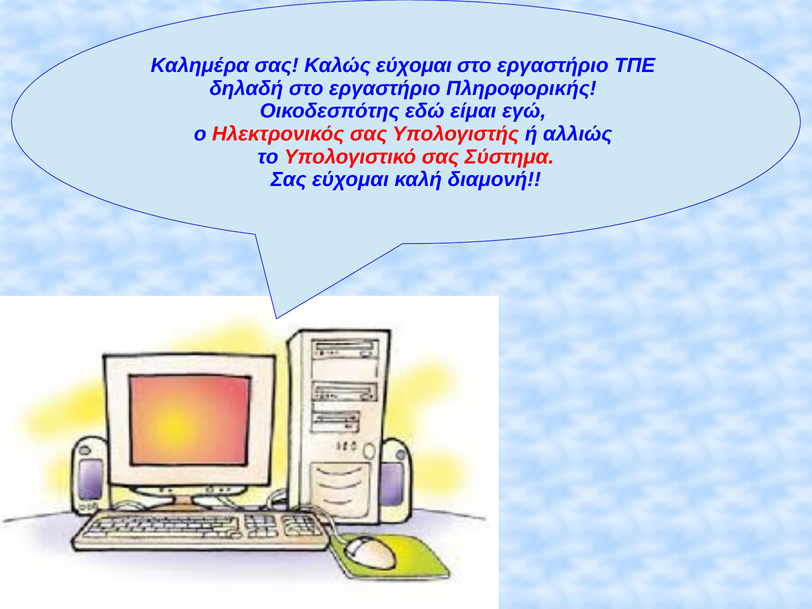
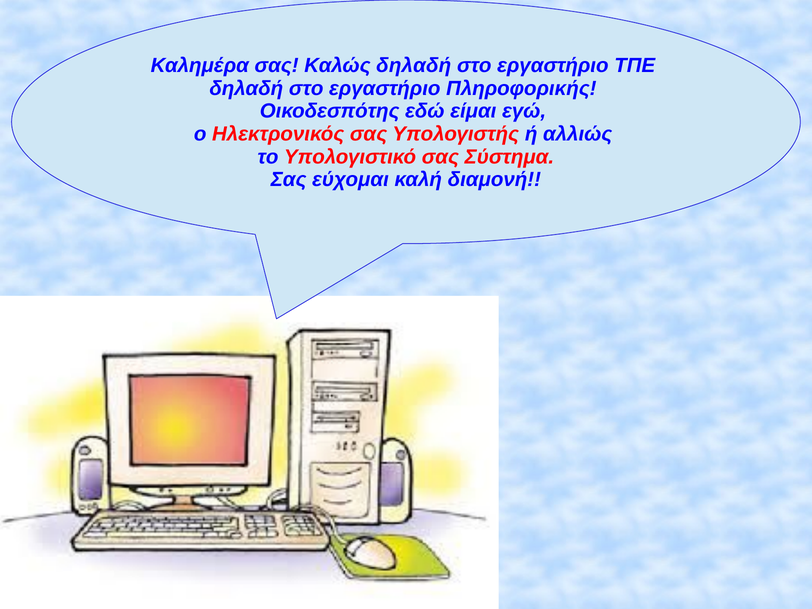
Καλώς εύχομαι: εύχομαι -> δηλαδή
